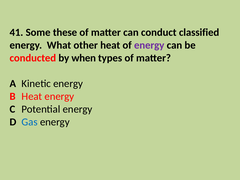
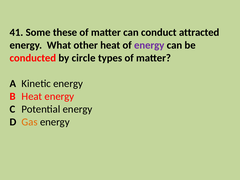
classified: classified -> attracted
when: when -> circle
Gas colour: blue -> orange
